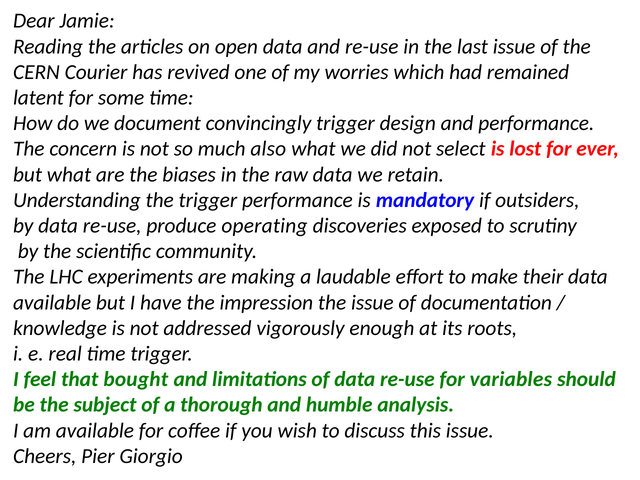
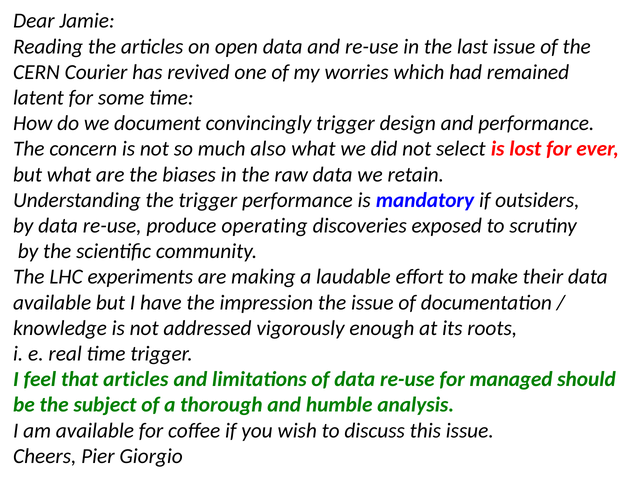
that bought: bought -> articles
variables: variables -> managed
